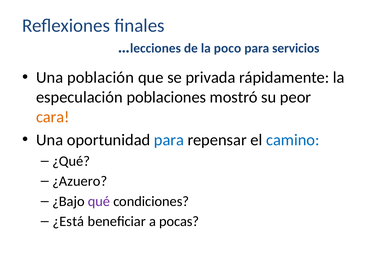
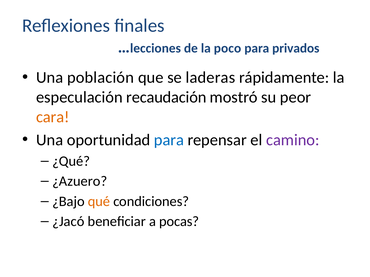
servicios: servicios -> privados
privada: privada -> laderas
poblaciones: poblaciones -> recaudación
camino colour: blue -> purple
qué colour: purple -> orange
¿Está: ¿Está -> ¿Jacó
